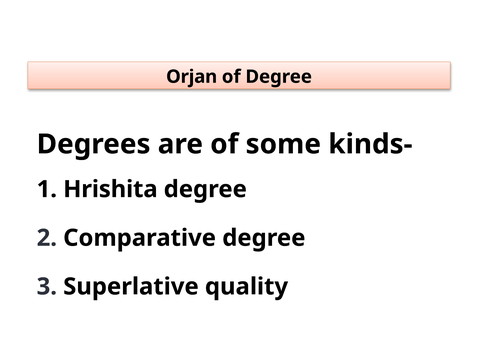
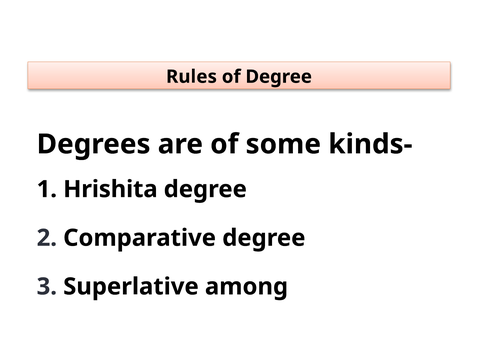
Orjan: Orjan -> Rules
quality: quality -> among
